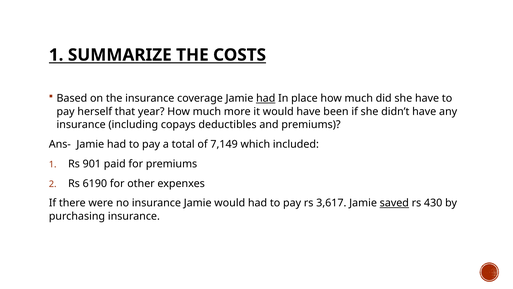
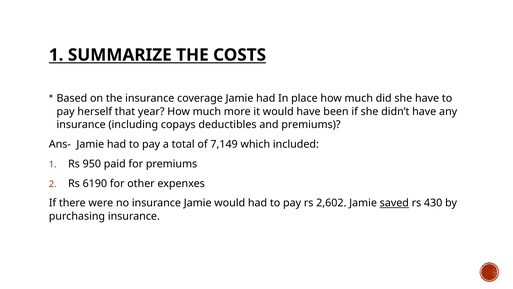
had at (266, 98) underline: present -> none
901: 901 -> 950
3,617: 3,617 -> 2,602
